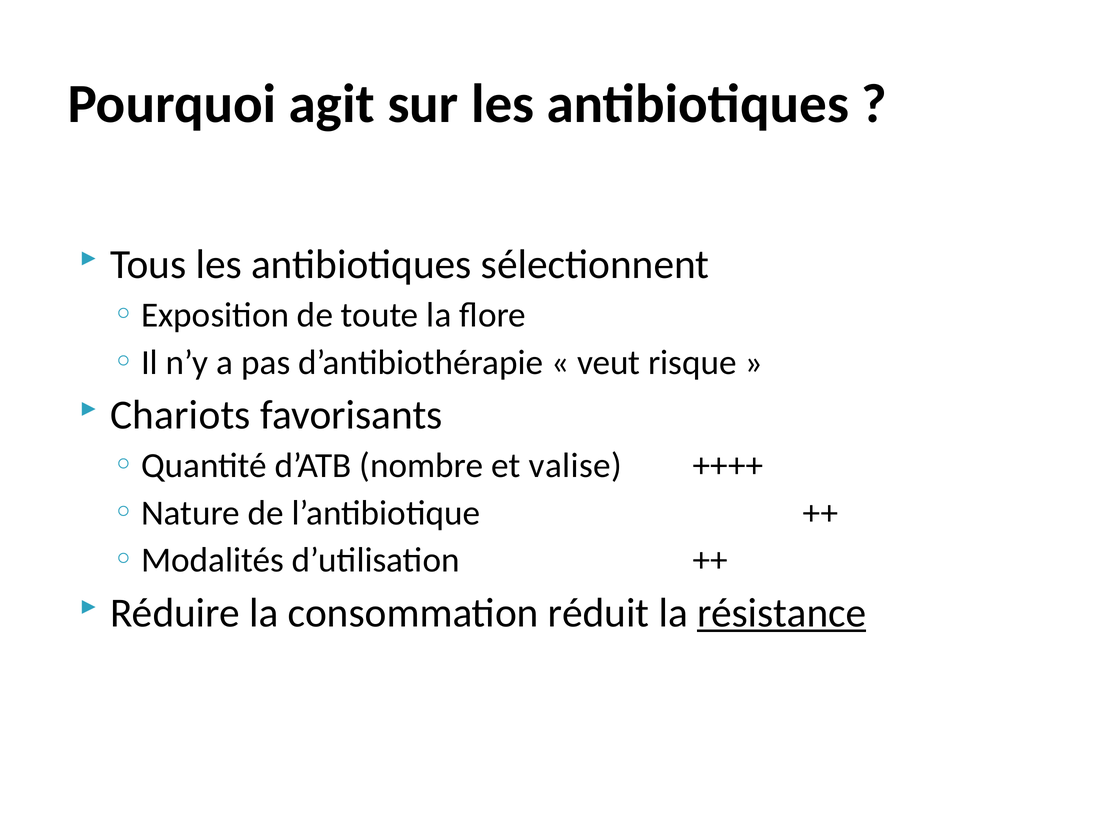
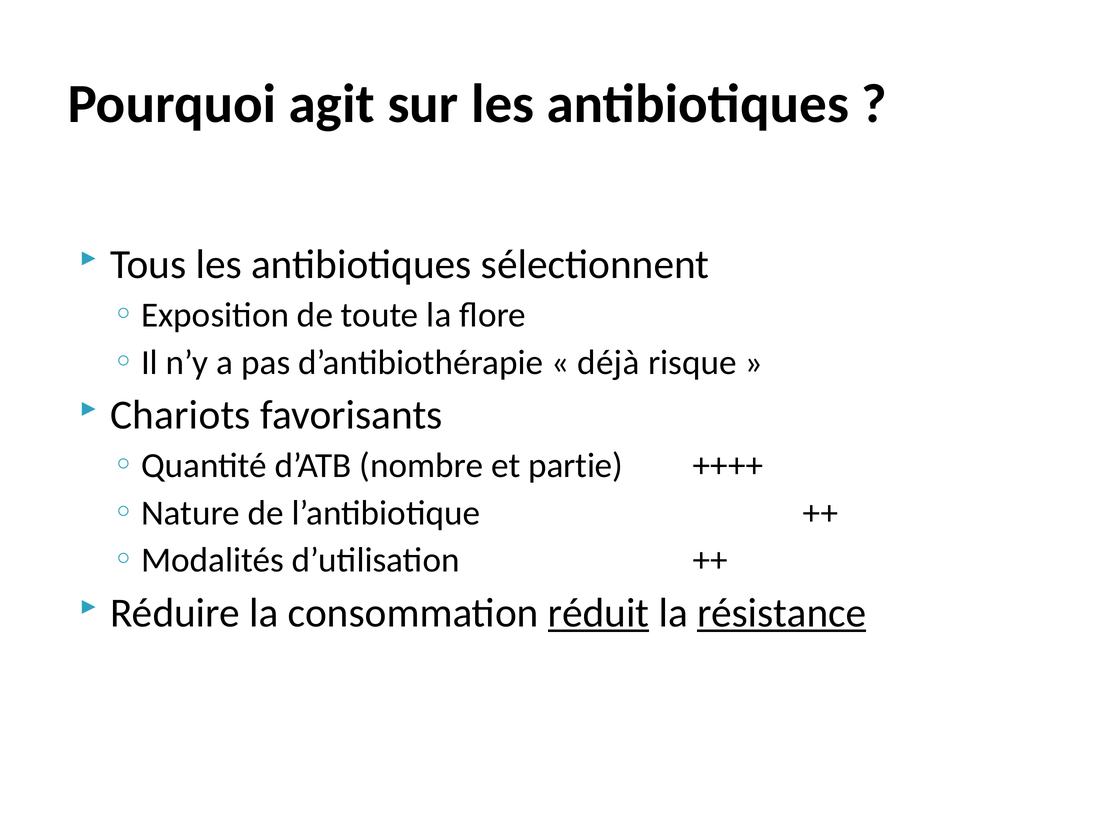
veut: veut -> déjà
valise: valise -> partie
réduit underline: none -> present
